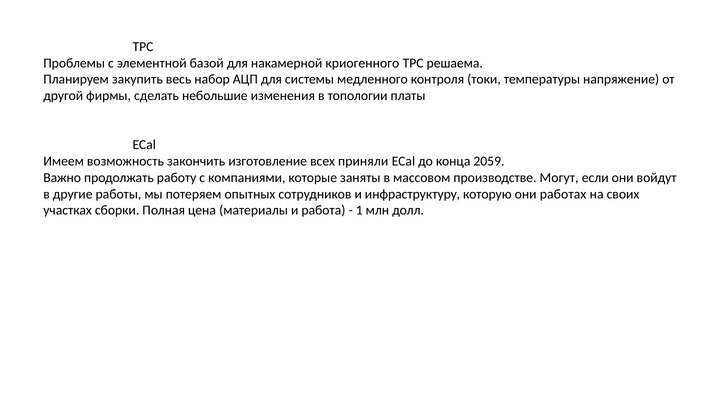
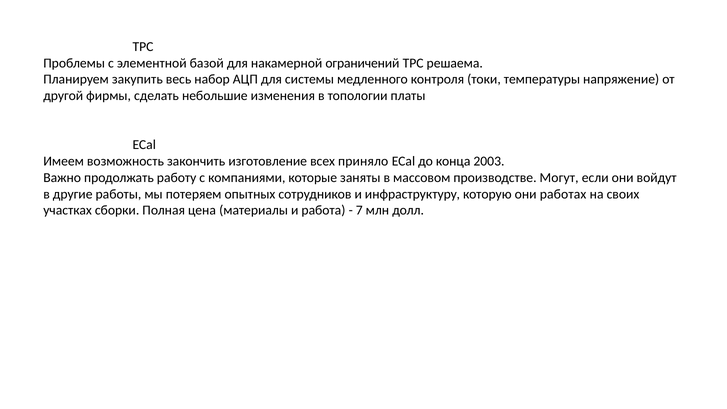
криогенного: криогенного -> ограничений
приняли: приняли -> приняло
2059: 2059 -> 2003
1: 1 -> 7
